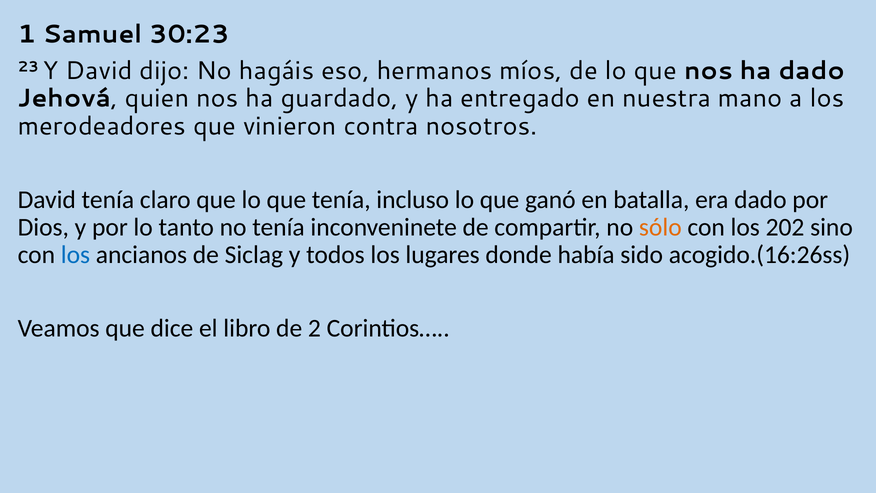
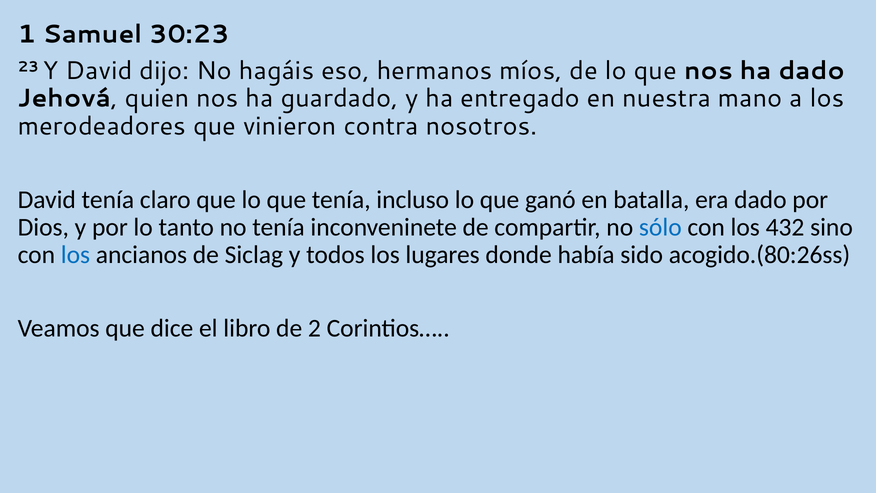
sólo colour: orange -> blue
202: 202 -> 432
acogido.(16:26ss: acogido.(16:26ss -> acogido.(80:26ss
